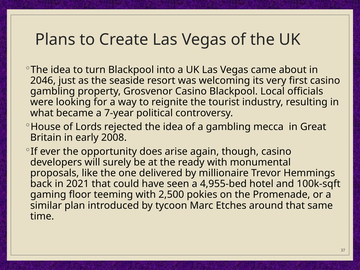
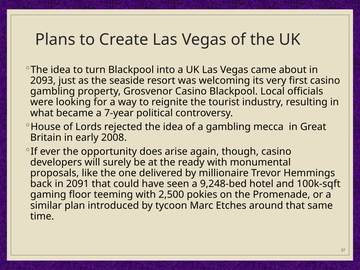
2046: 2046 -> 2093
2021: 2021 -> 2091
4,955-bed: 4,955-bed -> 9,248-bed
